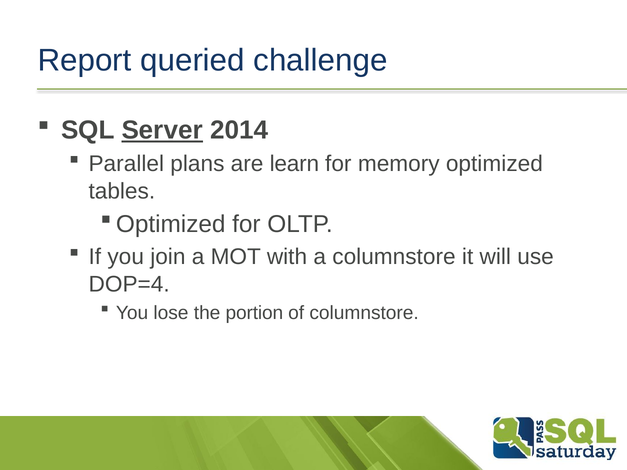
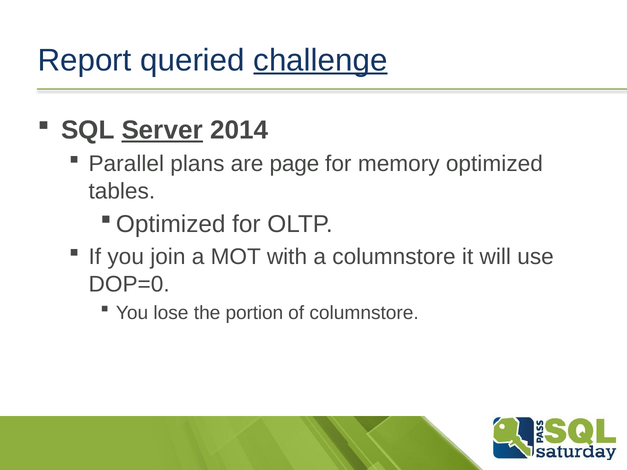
challenge underline: none -> present
learn: learn -> page
DOP=4: DOP=4 -> DOP=0
